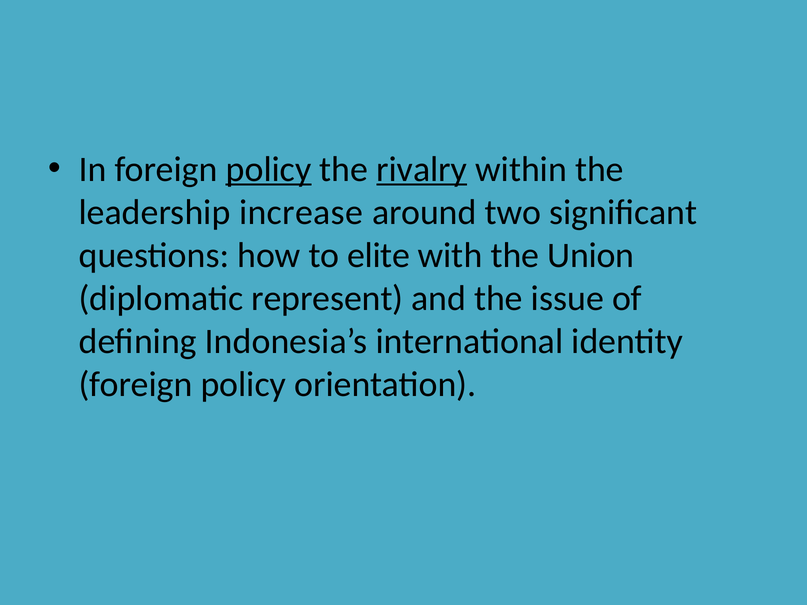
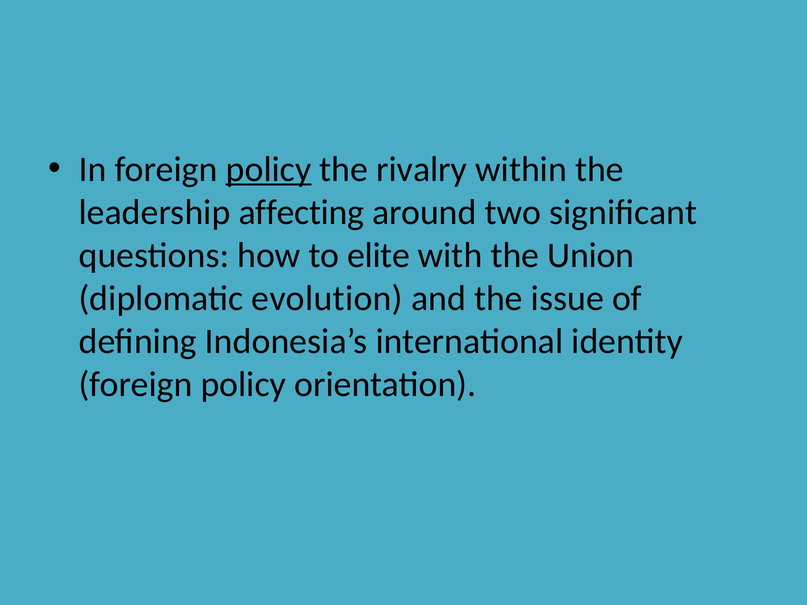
rivalry underline: present -> none
increase: increase -> affecting
represent: represent -> evolution
